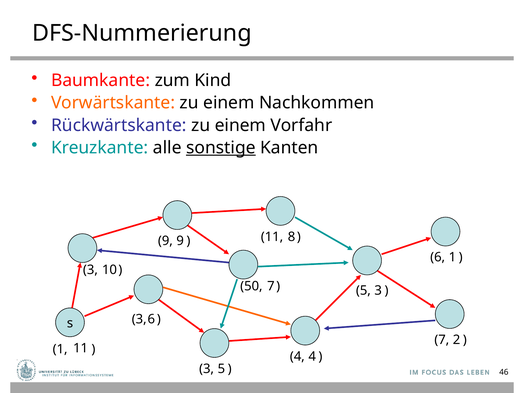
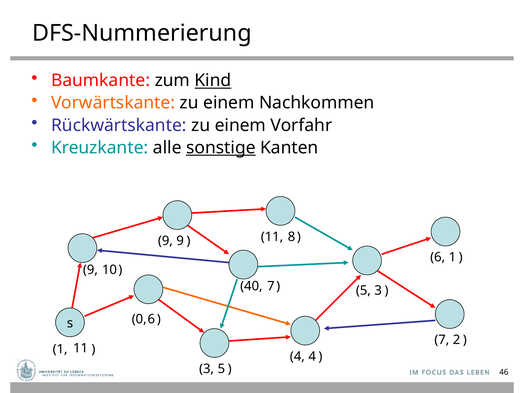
Kind underline: none -> present
3 at (90, 270): 3 -> 9
50: 50 -> 40
3 at (139, 319): 3 -> 0
